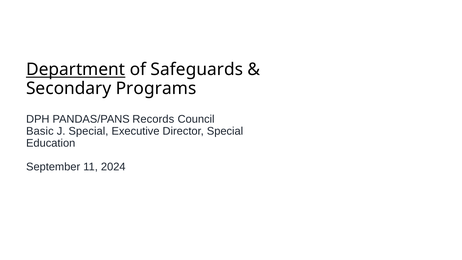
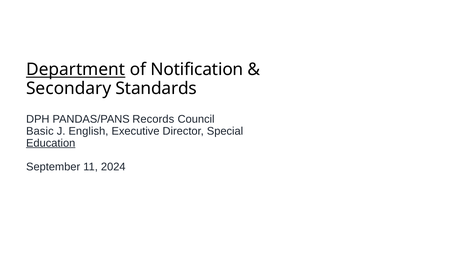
Safeguards: Safeguards -> Notification
Programs: Programs -> Standards
J Special: Special -> English
Education underline: none -> present
